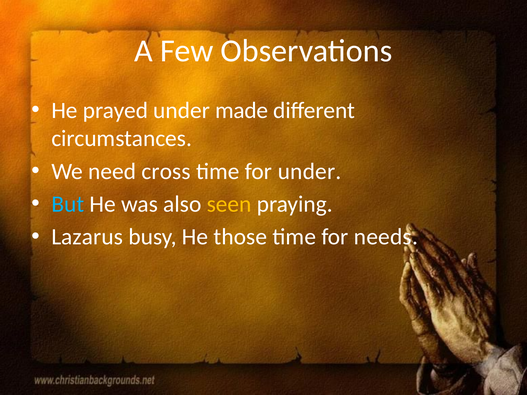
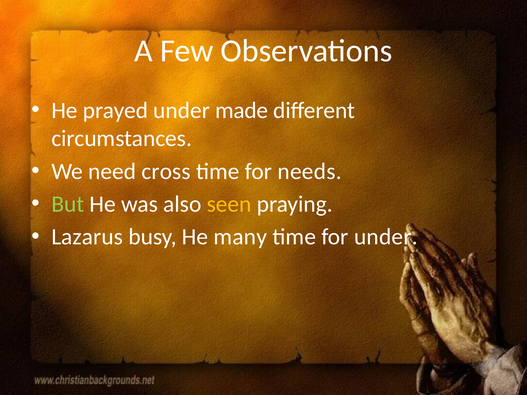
for under: under -> needs
But colour: light blue -> light green
those: those -> many
for needs: needs -> under
